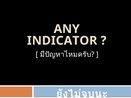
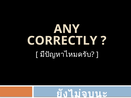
INDICATOR: INDICATOR -> CORRECTLY
